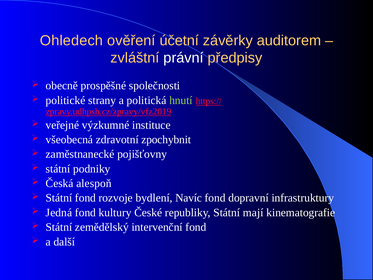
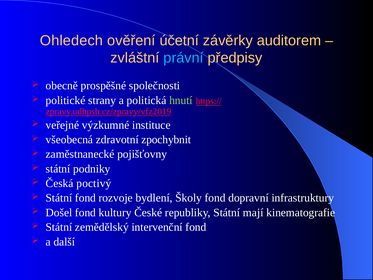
právní colour: white -> light blue
alespoň: alespoň -> poctivý
Navíc: Navíc -> Školy
Jedná: Jedná -> Došel
